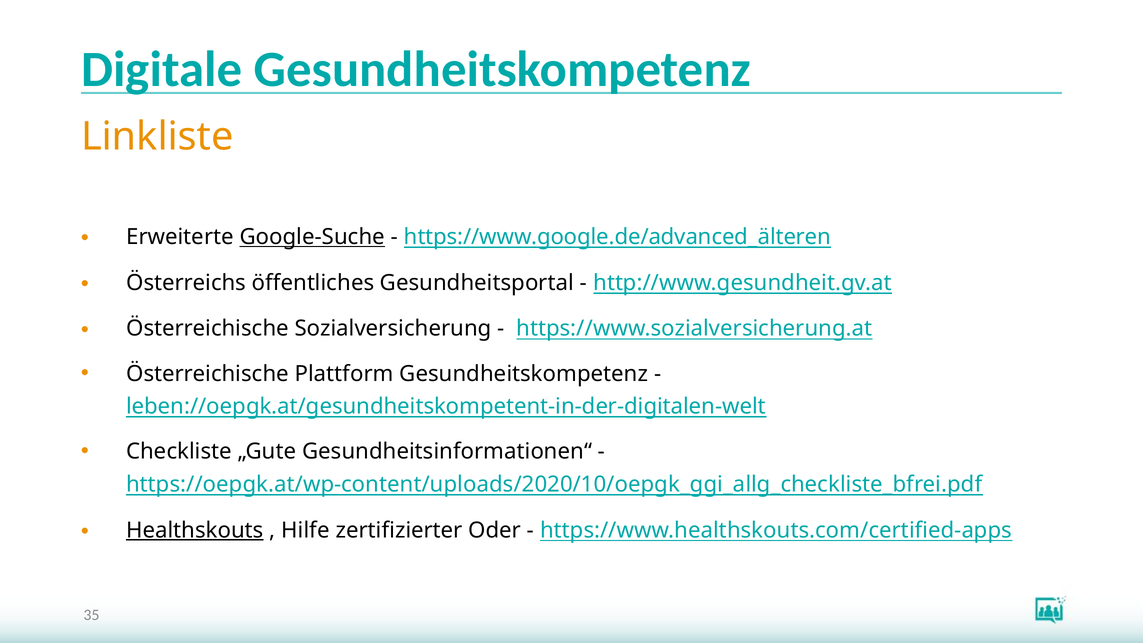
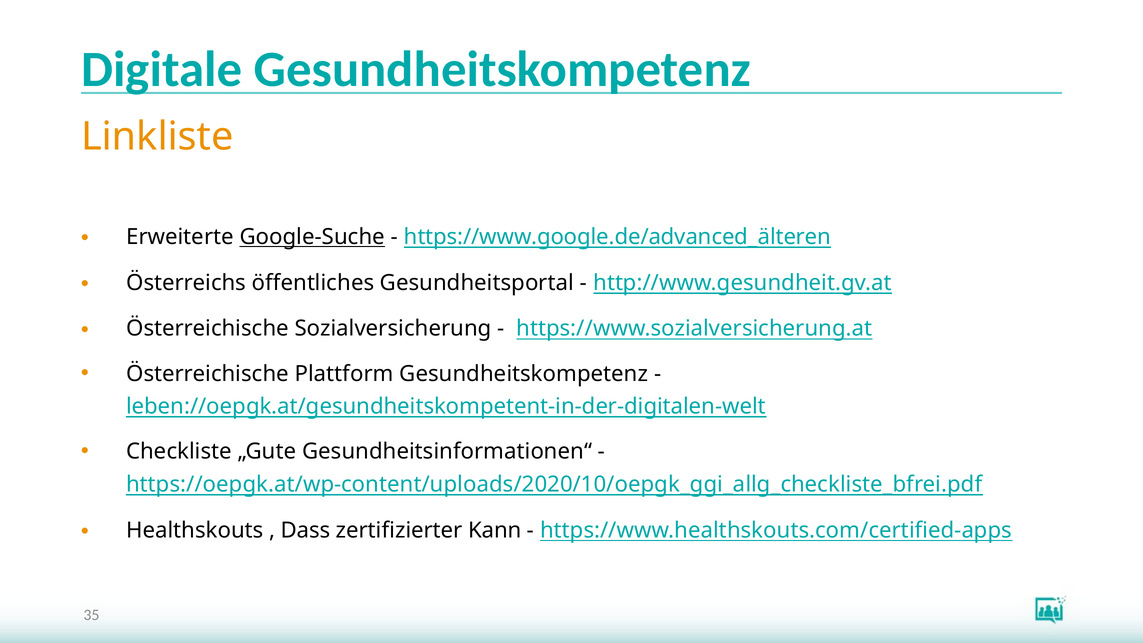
Healthskouts underline: present -> none
Hilfe: Hilfe -> Dass
Oder: Oder -> Kann
